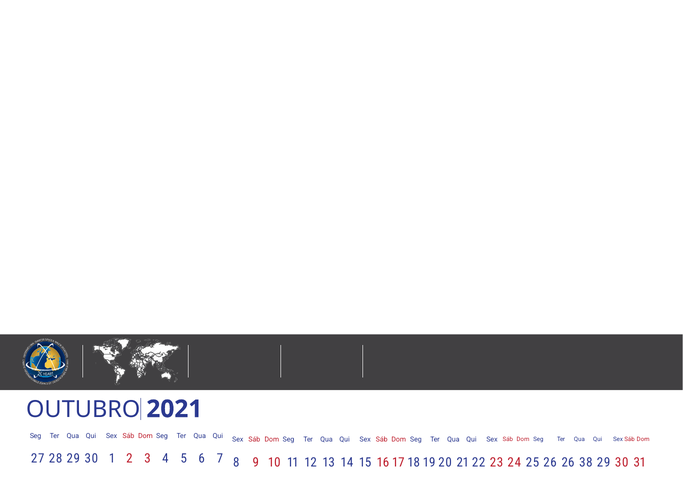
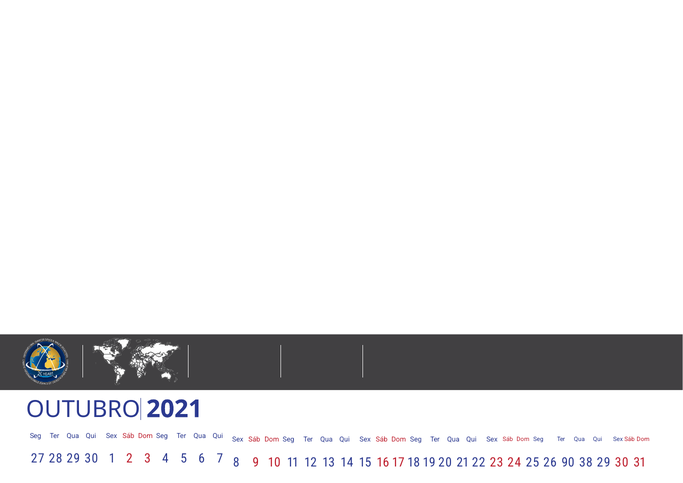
26 26: 26 -> 90
